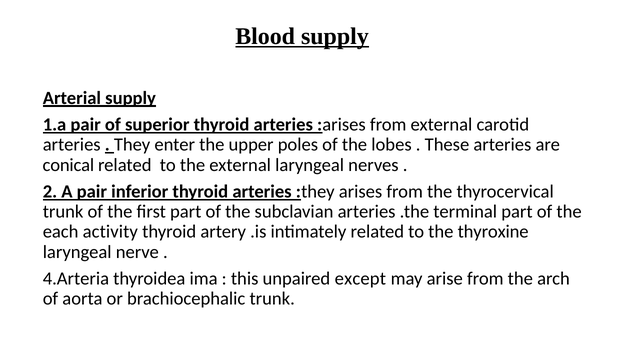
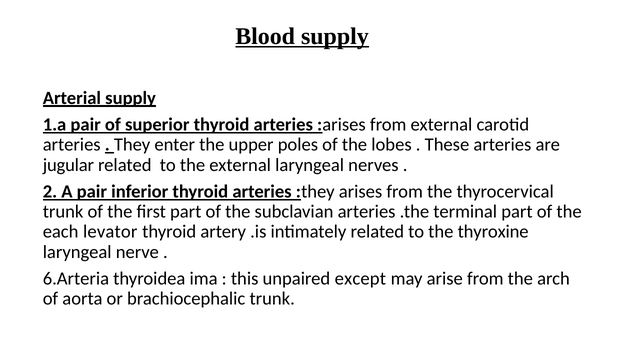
conical: conical -> jugular
activity: activity -> levator
4.Arteria: 4.Arteria -> 6.Arteria
